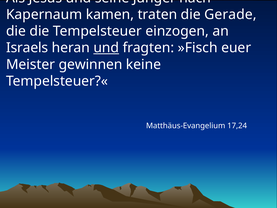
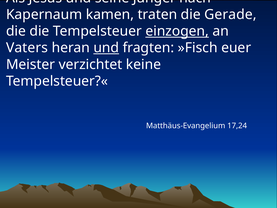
einzogen underline: none -> present
Israels: Israels -> Vaters
gewinnen: gewinnen -> verzichtet
